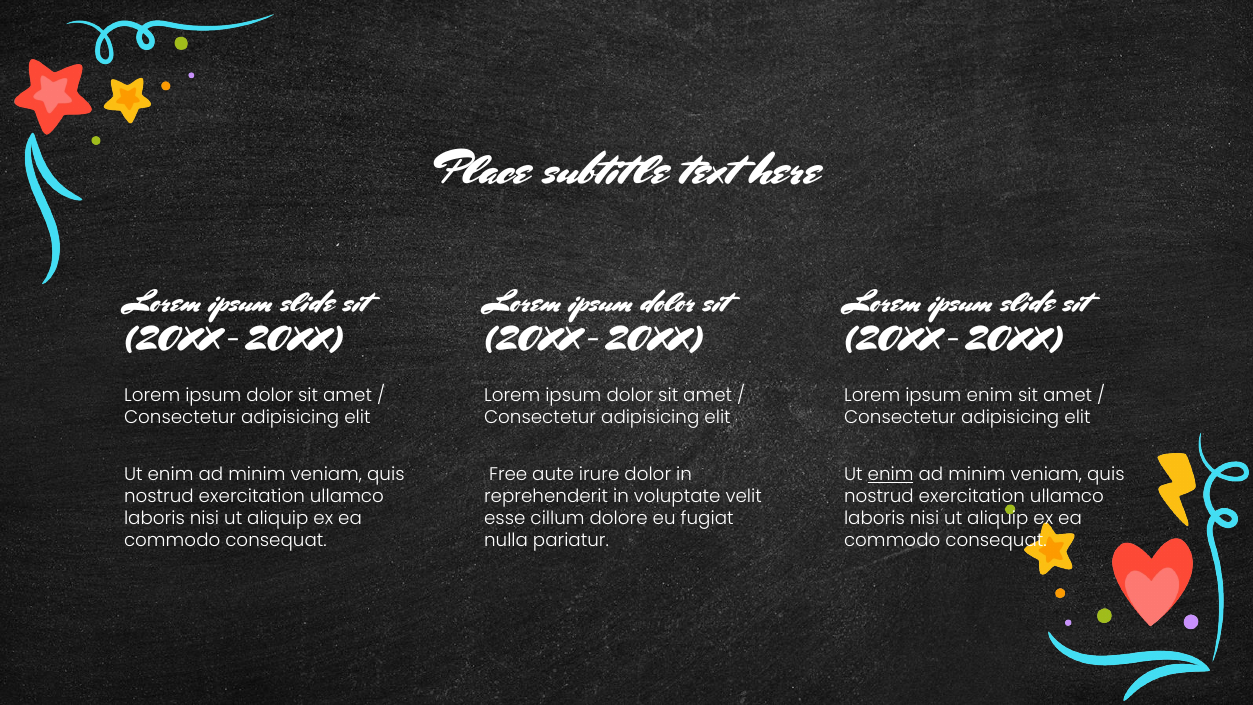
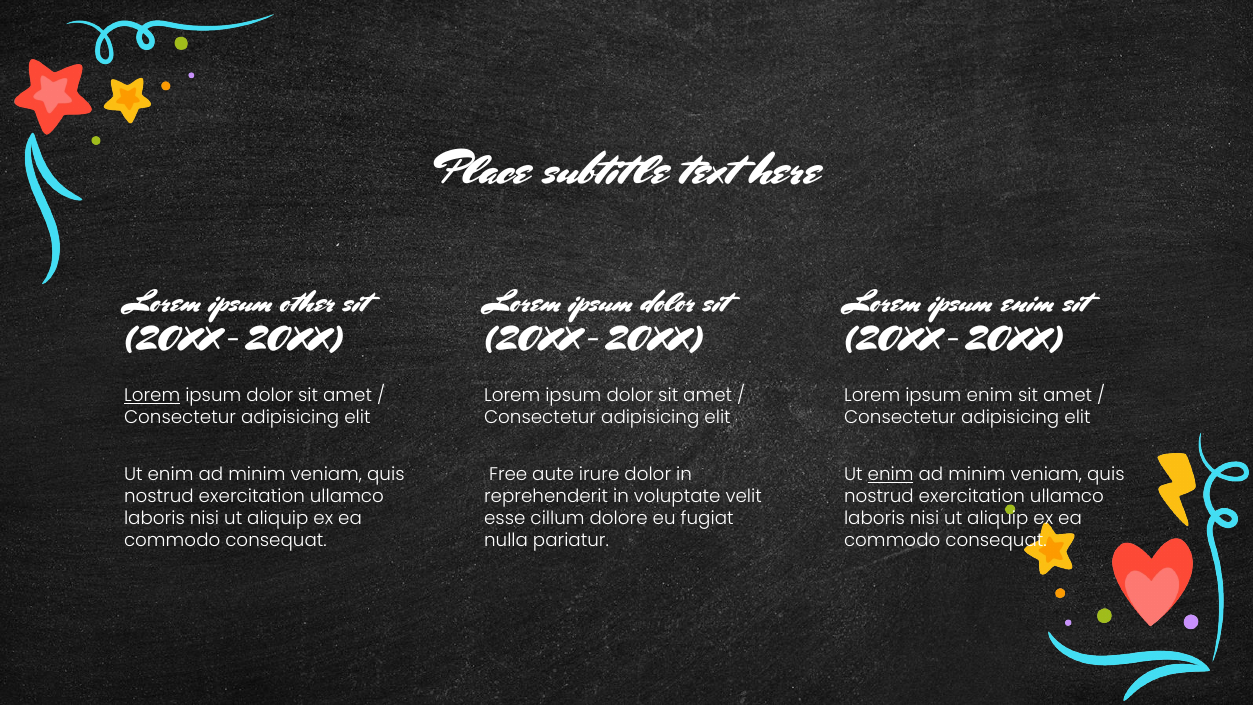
slide at (306, 301): slide -> other
slide at (1026, 301): slide -> enim
Lorem at (152, 395) underline: none -> present
